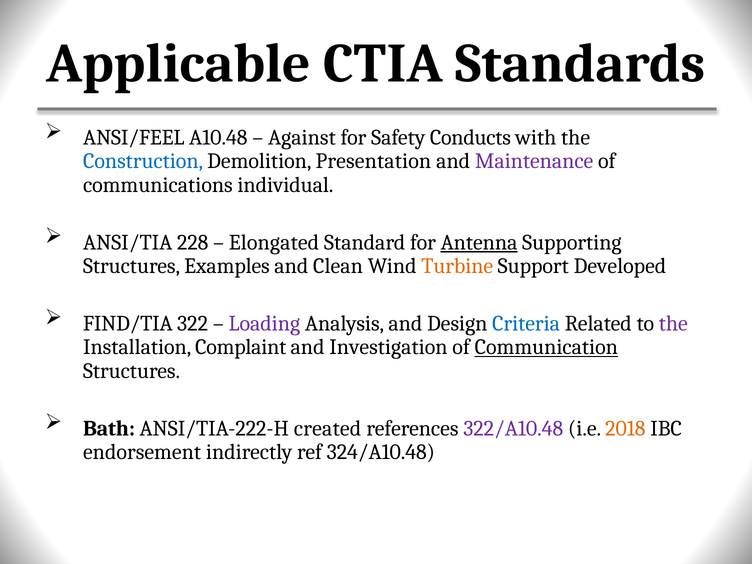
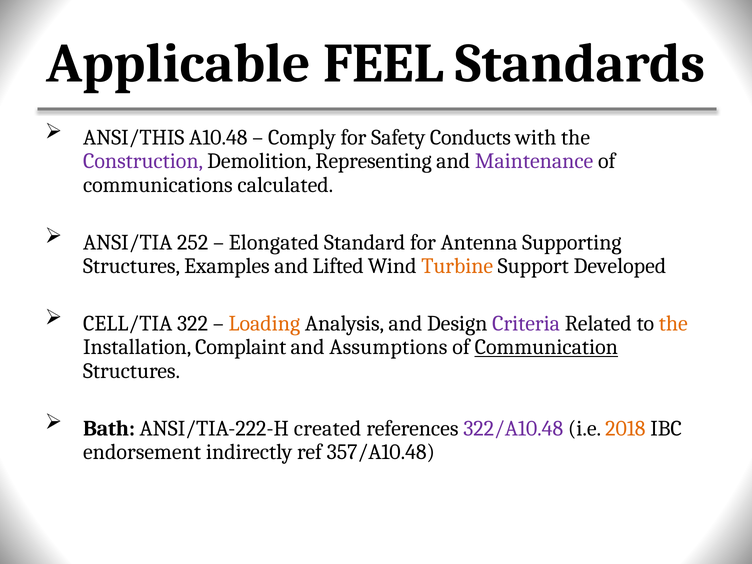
CTIA: CTIA -> FEEL
ANSI/FEEL: ANSI/FEEL -> ANSI/THIS
Against: Against -> Comply
Construction colour: blue -> purple
Presentation: Presentation -> Representing
individual: individual -> calculated
228: 228 -> 252
Antenna underline: present -> none
Clean: Clean -> Lifted
FIND/TIA: FIND/TIA -> CELL/TIA
Loading colour: purple -> orange
Criteria colour: blue -> purple
the at (673, 323) colour: purple -> orange
Investigation: Investigation -> Assumptions
324/A10.48: 324/A10.48 -> 357/A10.48
